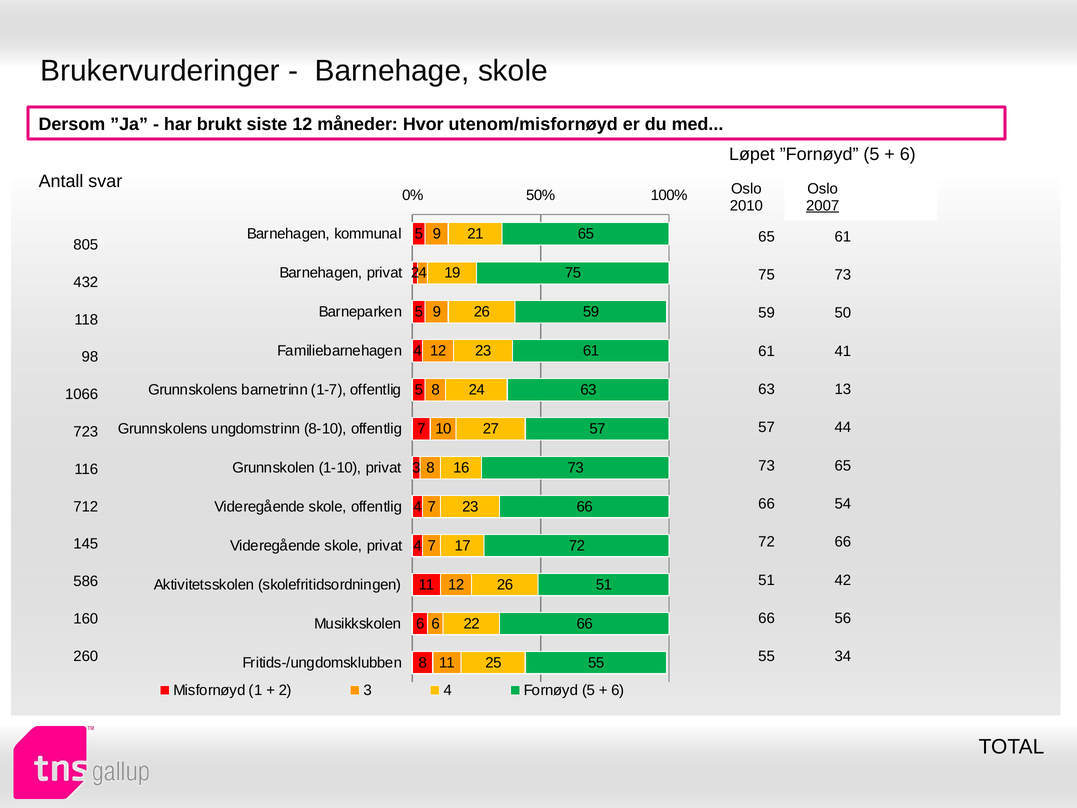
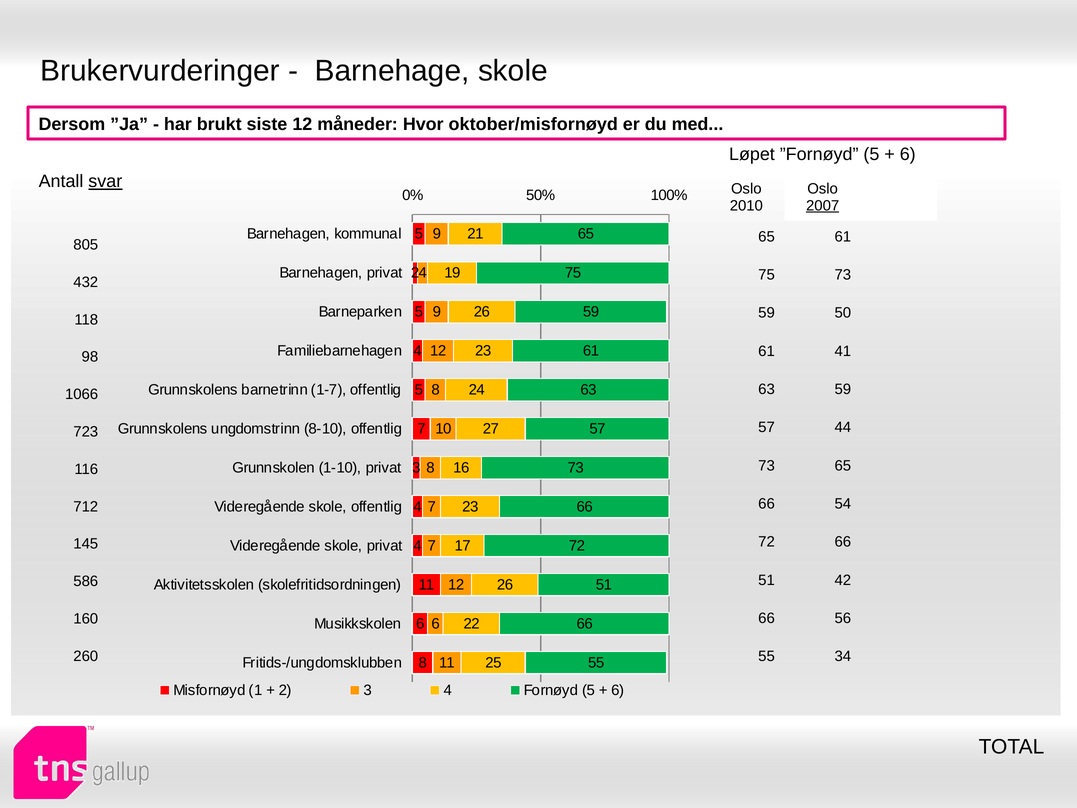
utenom/misfornøyd: utenom/misfornøyd -> oktober/misfornøyd
svar underline: none -> present
63 13: 13 -> 59
